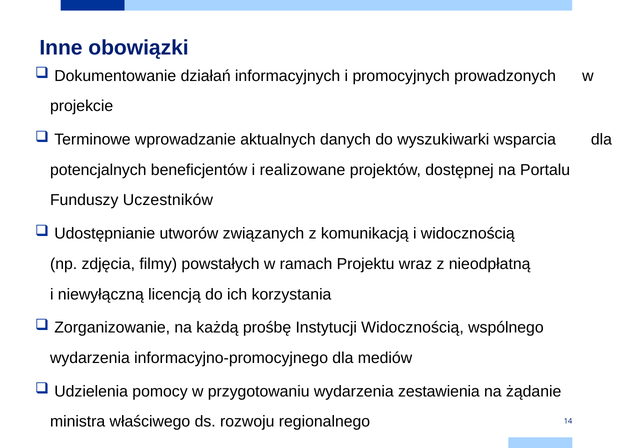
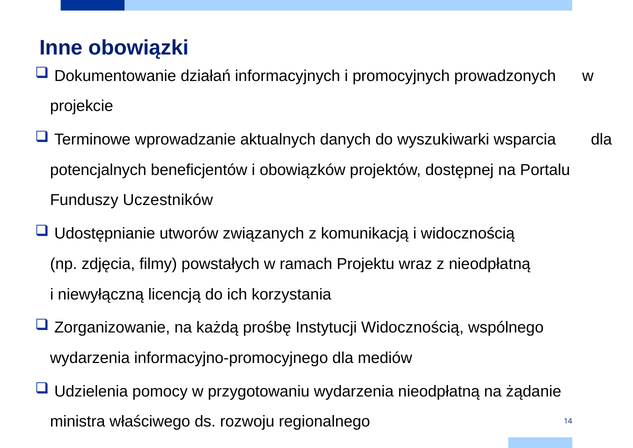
realizowane: realizowane -> obowiązków
wydarzenia zestawienia: zestawienia -> nieodpłatną
